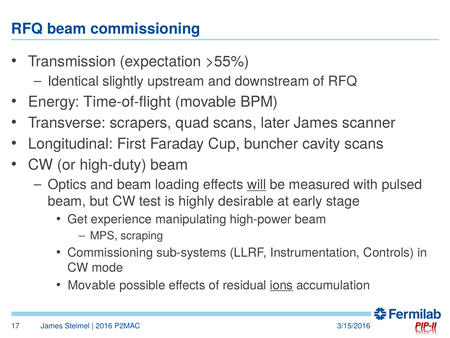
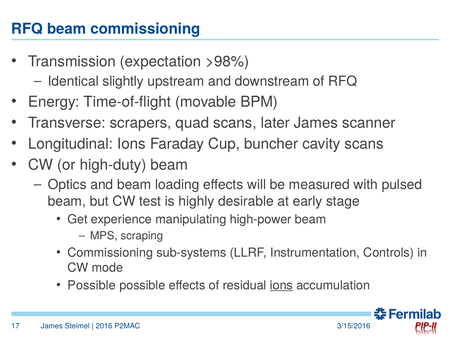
>55%: >55% -> >98%
Longitudinal First: First -> Ions
will underline: present -> none
Movable at (92, 285): Movable -> Possible
